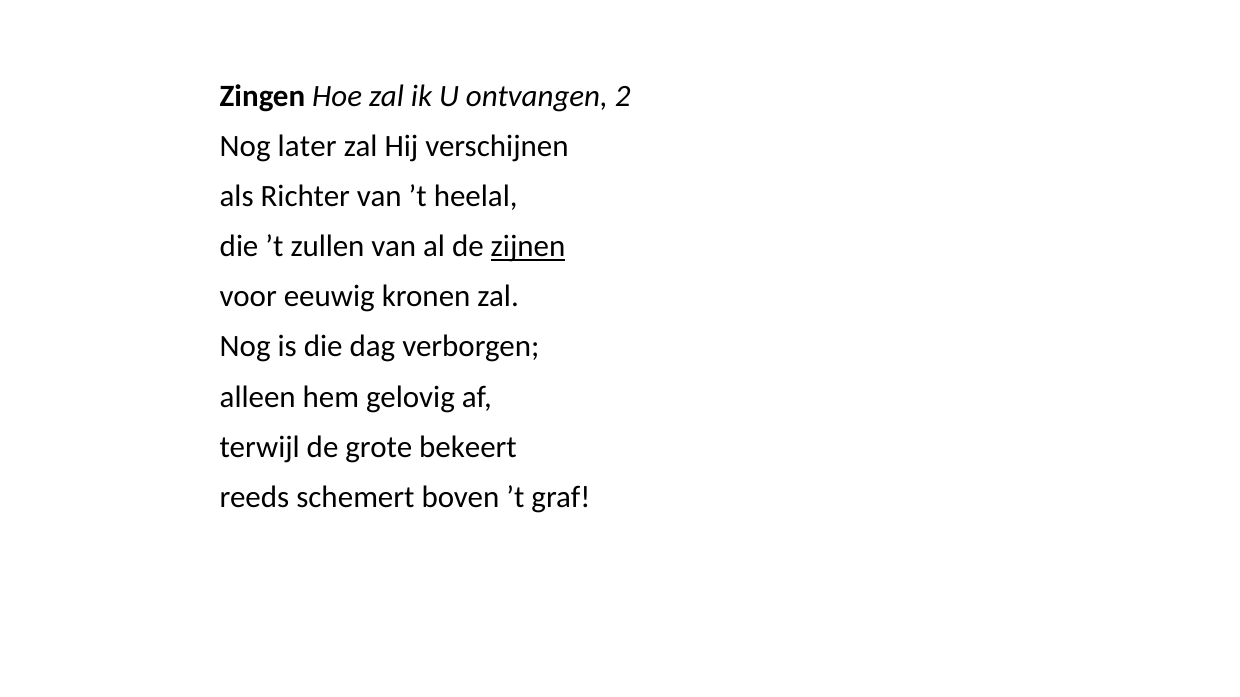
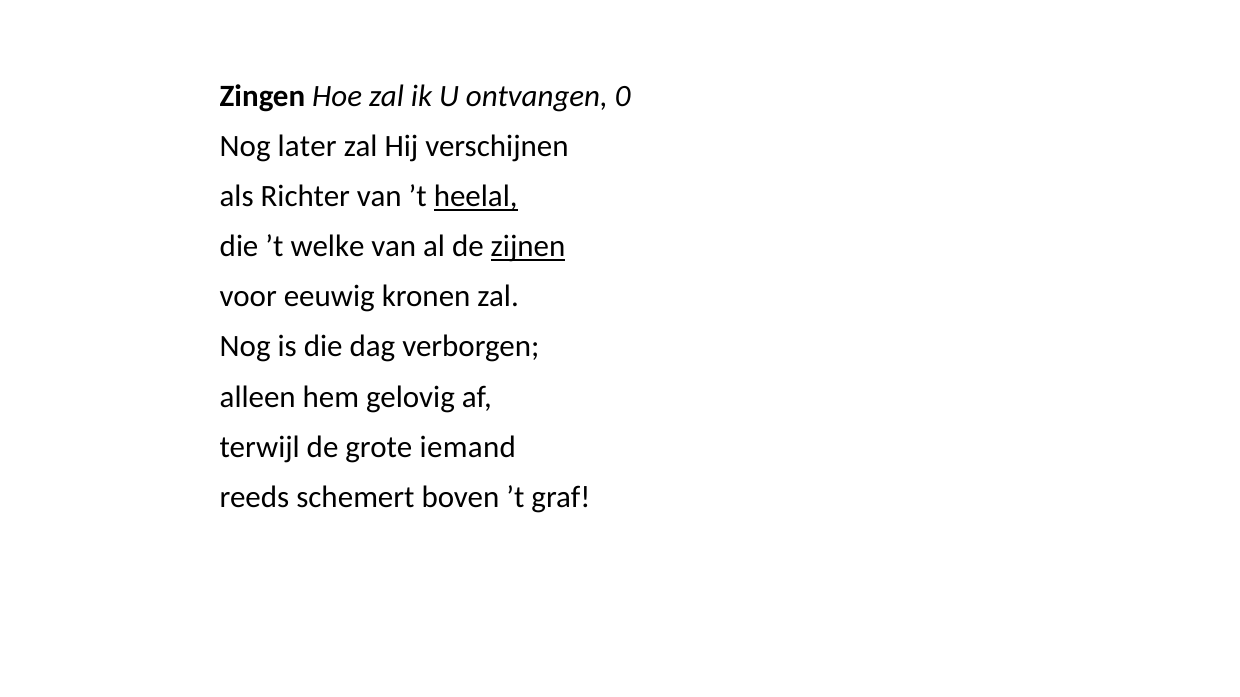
2: 2 -> 0
heelal underline: none -> present
zullen: zullen -> welke
bekeert: bekeert -> iemand
